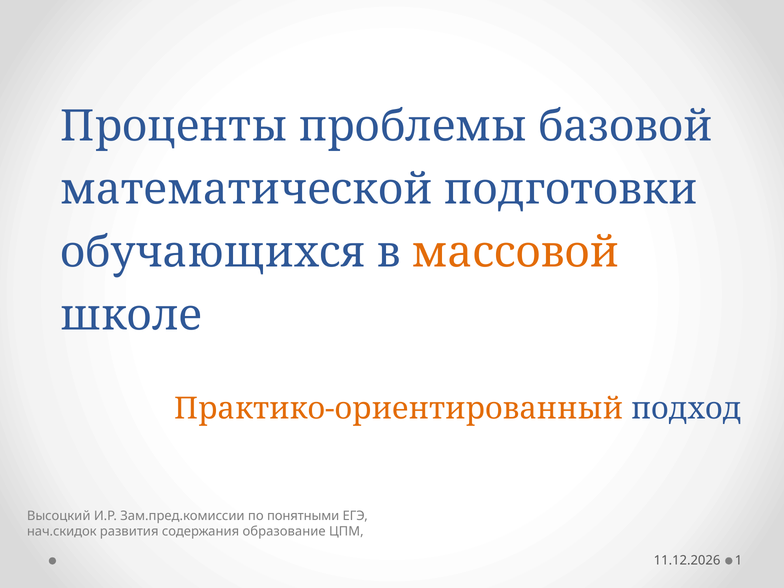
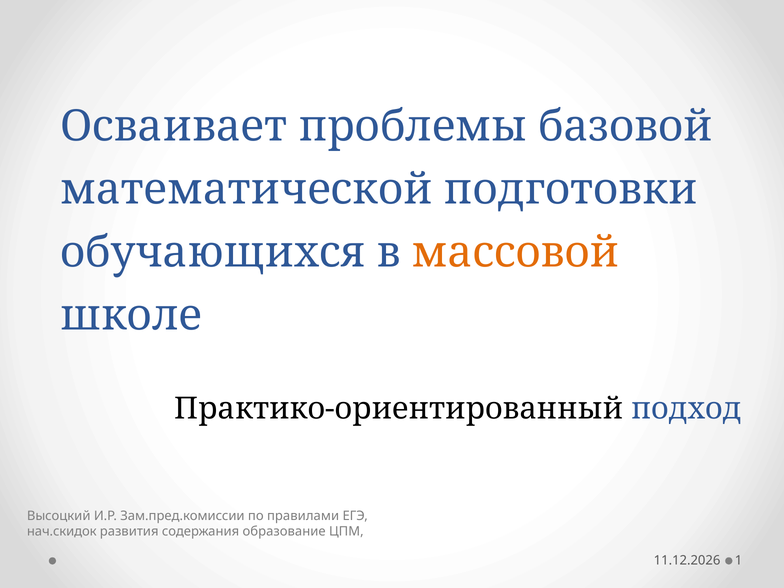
Проценты: Проценты -> Осваивает
Практико-ориентированный colour: orange -> black
понятными: понятными -> правилами
